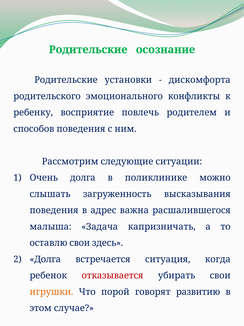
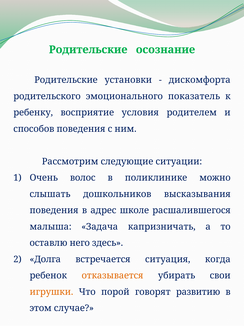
конфликты: конфликты -> показатель
повлечь: повлечь -> условия
Очень долга: долга -> волос
загруженность: загруженность -> дошкольников
важна: важна -> школе
оставлю свои: свои -> него
отказывается colour: red -> orange
